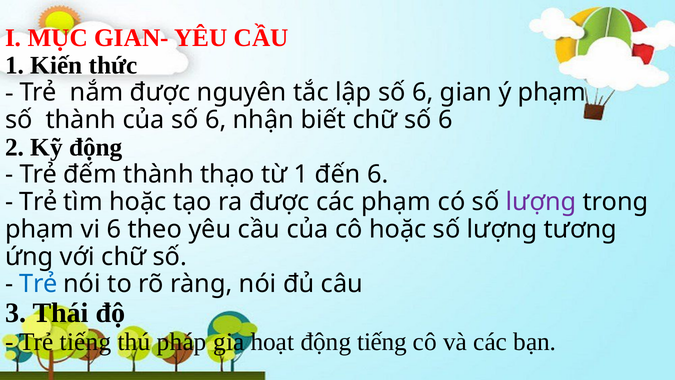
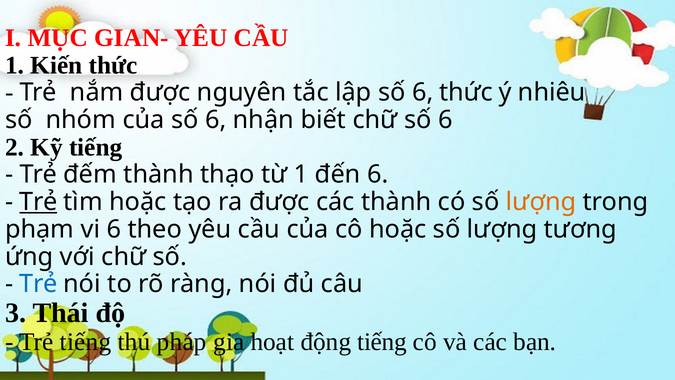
6 gian: gian -> thức
ý phạm: phạm -> nhiêu
số thành: thành -> nhóm
Kỹ động: động -> tiếng
Trẻ at (38, 202) underline: none -> present
các phạm: phạm -> thành
lượng at (541, 202) colour: purple -> orange
